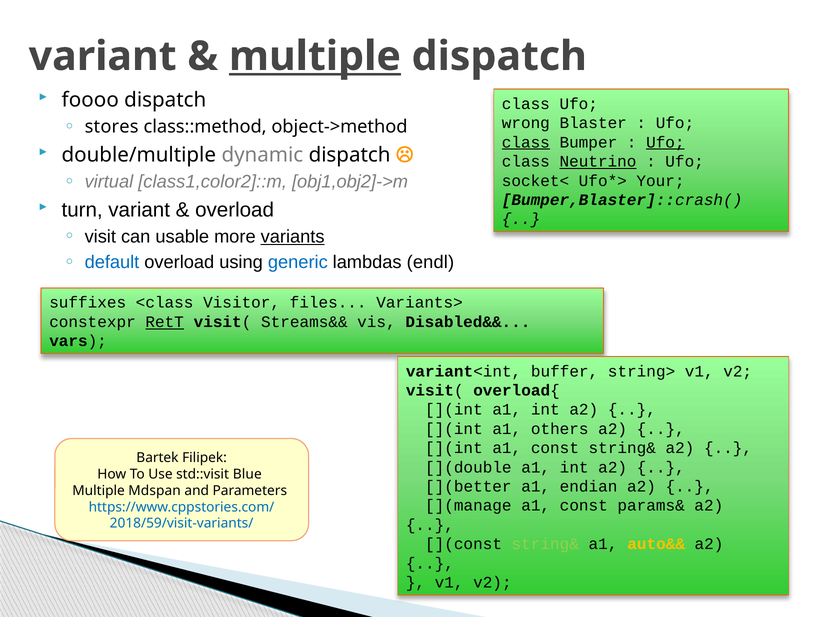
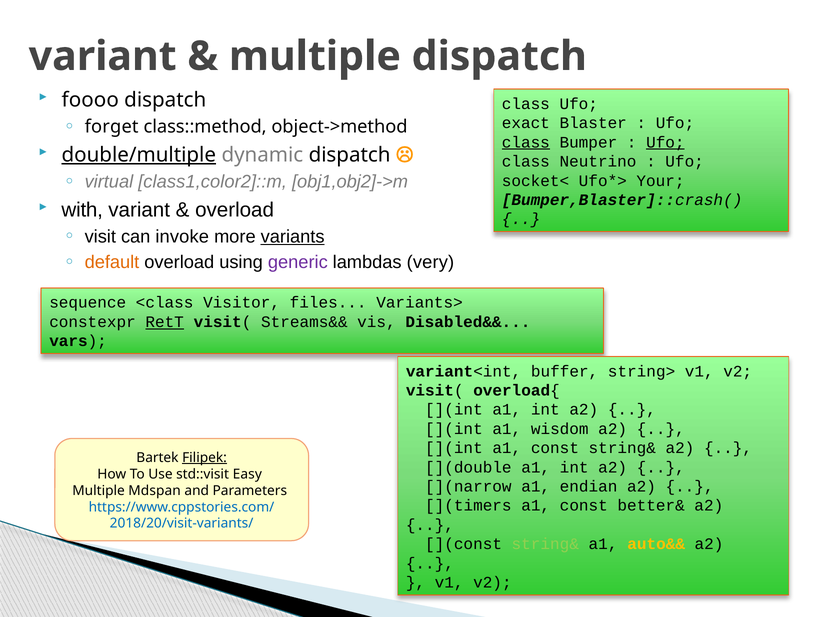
multiple at (315, 56) underline: present -> none
wrong: wrong -> exact
stores: stores -> forget
double/multiple underline: none -> present
Neutrino underline: present -> none
turn: turn -> with
usable: usable -> invoke
default colour: blue -> orange
generic colour: blue -> purple
endl: endl -> very
suffixes: suffixes -> sequence
others: others -> wisdom
Filipek underline: none -> present
Blue: Blue -> Easy
](better: ](better -> ](narrow
](manage: ](manage -> ](timers
params&: params& -> better&
2018/59/visit-variants/: 2018/59/visit-variants/ -> 2018/20/visit-variants/
